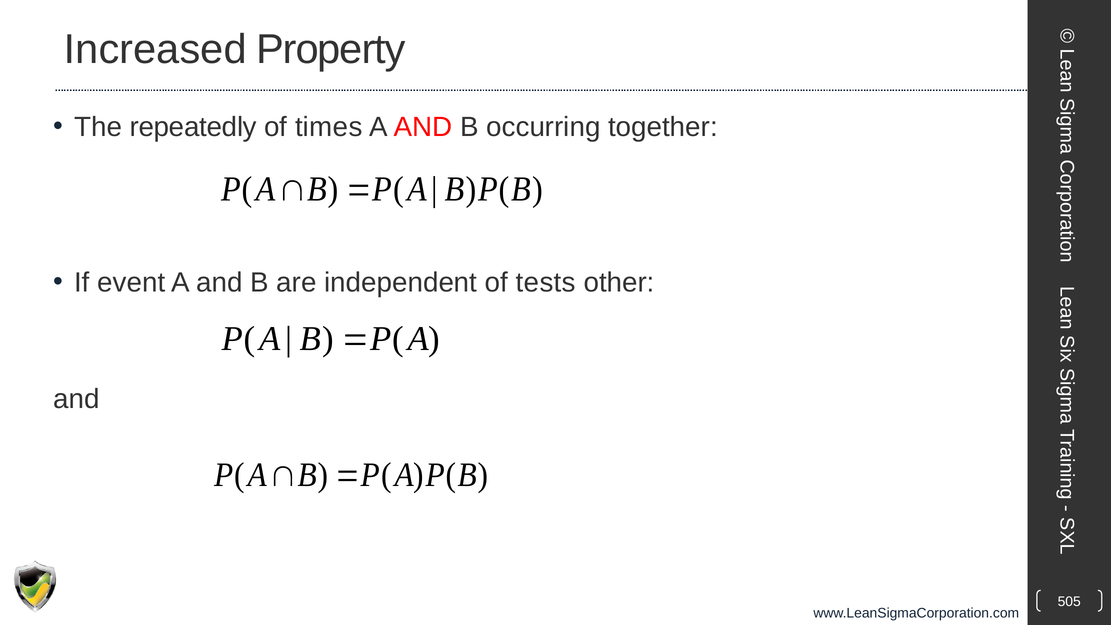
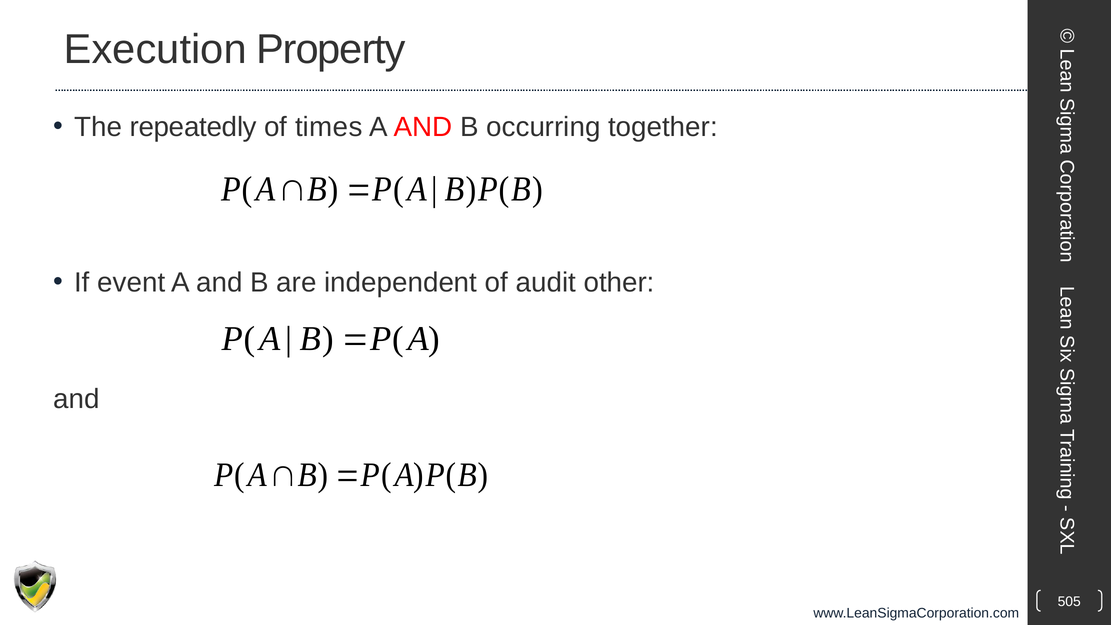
Increased: Increased -> Execution
tests: tests -> audit
